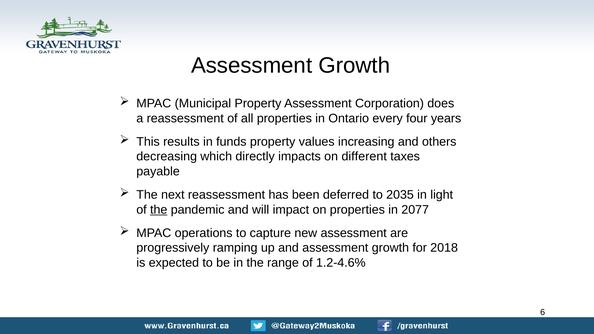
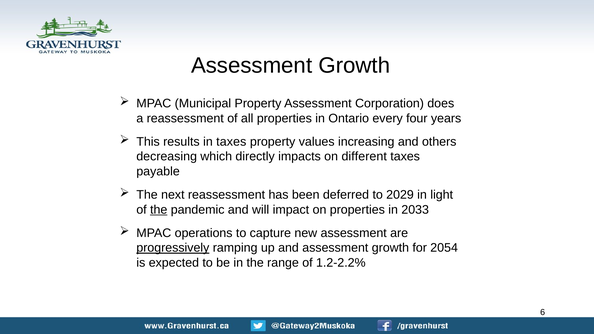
in funds: funds -> taxes
2035: 2035 -> 2029
2077: 2077 -> 2033
progressively underline: none -> present
2018: 2018 -> 2054
1.2-4.6%: 1.2-4.6% -> 1.2-2.2%
